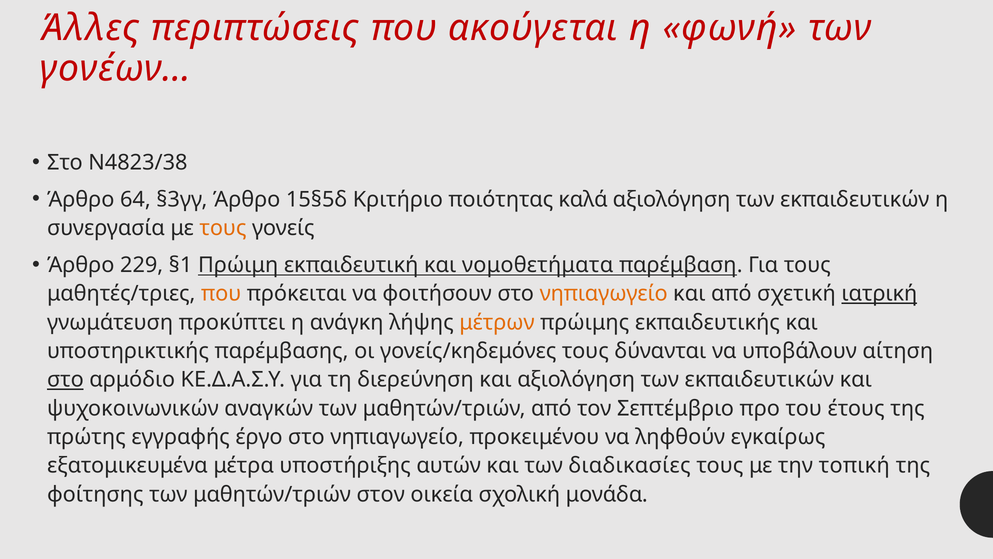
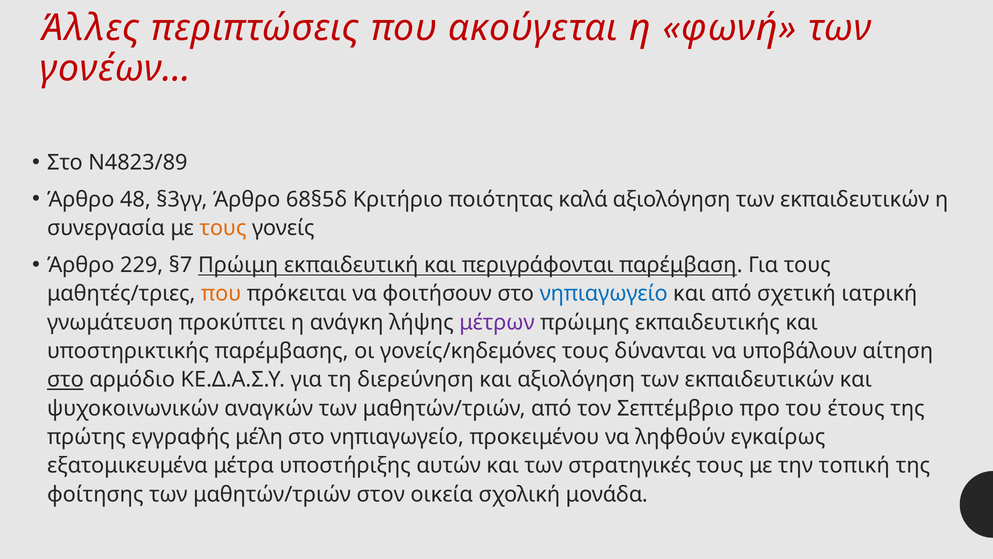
Ν4823/38: Ν4823/38 -> Ν4823/89
64: 64 -> 48
15§5δ: 15§5δ -> 68§5δ
§1: §1 -> §7
νομοθετήματα: νομοθετήματα -> περιγράφονται
νηπιαγωγείο at (604, 294) colour: orange -> blue
ιατρική underline: present -> none
μέτρων colour: orange -> purple
έργο: έργο -> μέλη
διαδικασίες: διαδικασίες -> στρατηγικές
